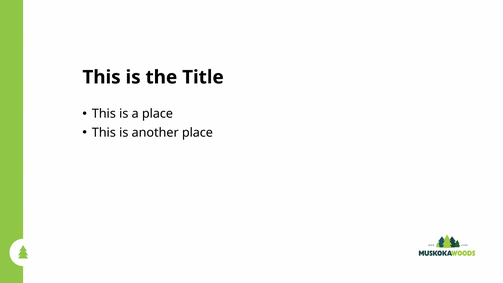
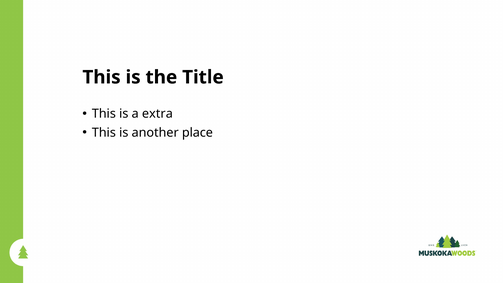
a place: place -> extra
